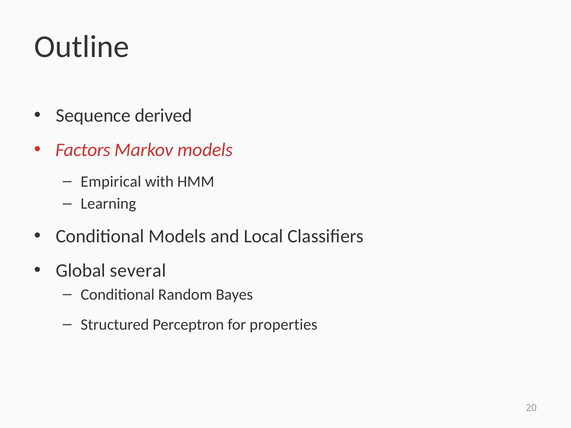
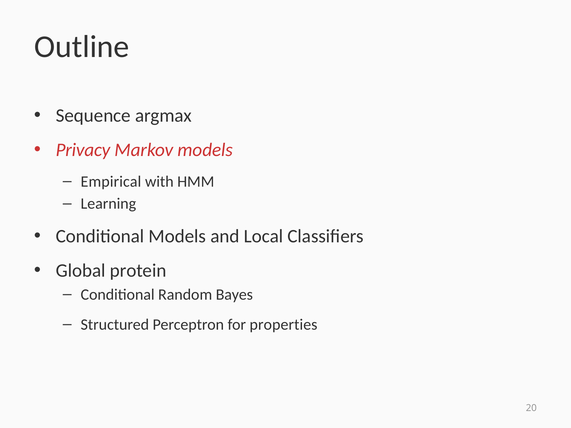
derived: derived -> argmax
Factors: Factors -> Privacy
several: several -> protein
